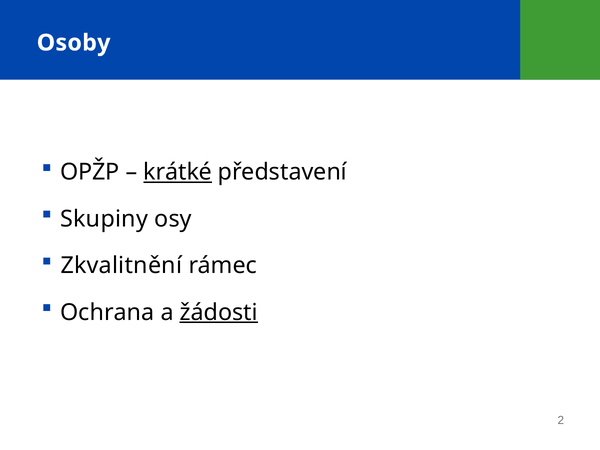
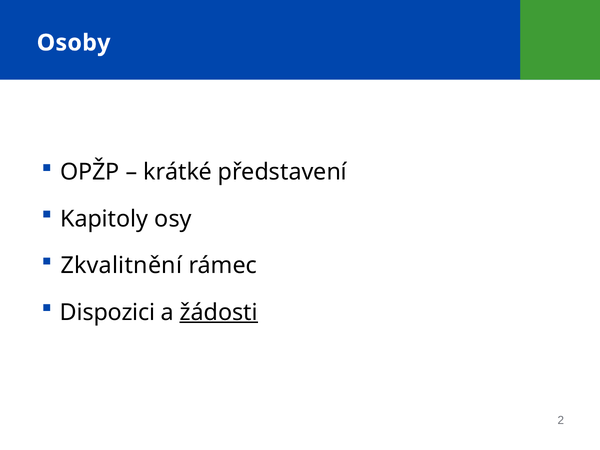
krátké underline: present -> none
Skupiny: Skupiny -> Kapitoly
Ochrana: Ochrana -> Dispozici
